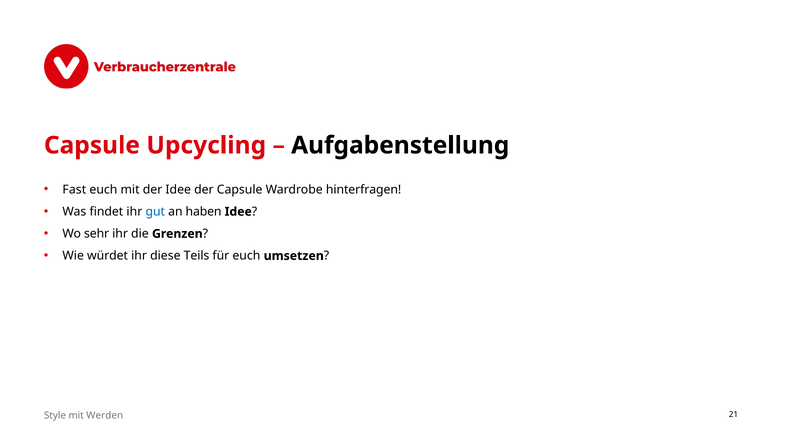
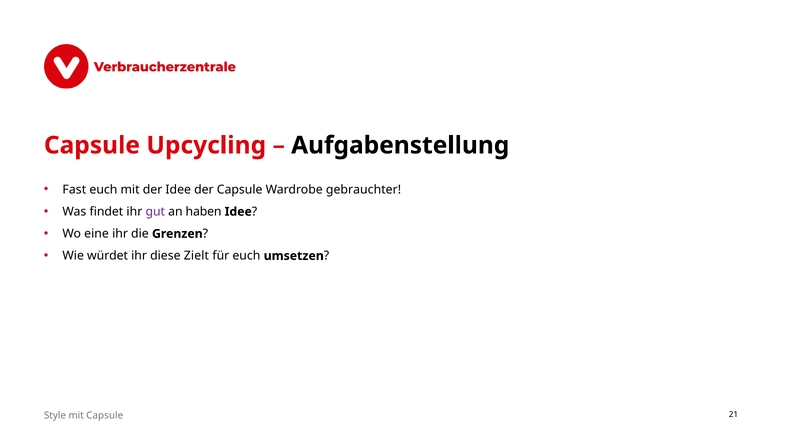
hinterfragen: hinterfragen -> gebrauchter
gut colour: blue -> purple
sehr: sehr -> eine
Teils: Teils -> Zielt
mit Werden: Werden -> Capsule
